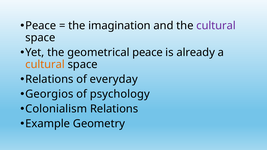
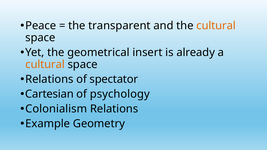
imagination: imagination -> transparent
cultural at (216, 26) colour: purple -> orange
geometrical peace: peace -> insert
everyday: everyday -> spectator
Georgios: Georgios -> Cartesian
